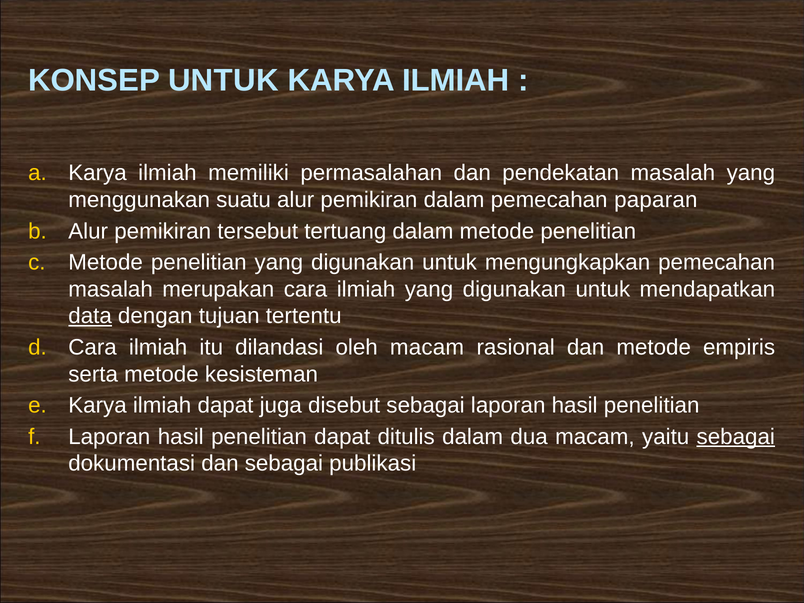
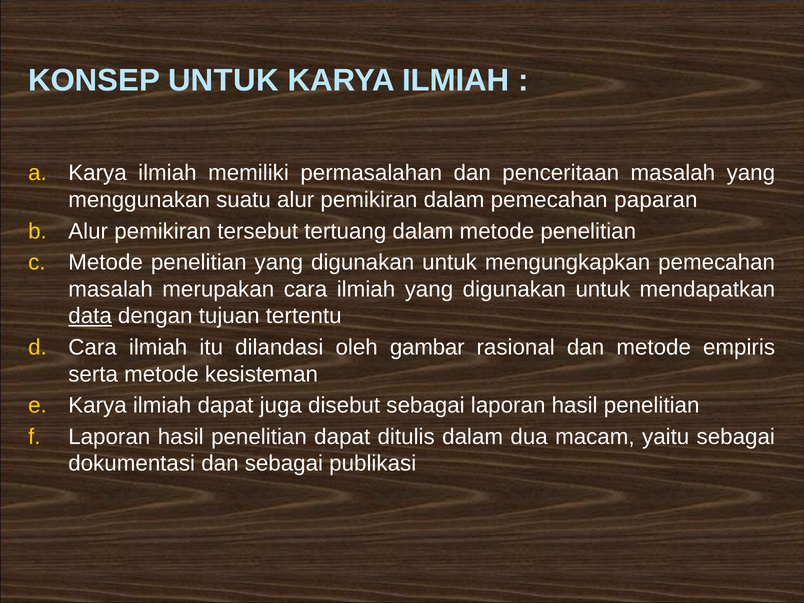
pendekatan: pendekatan -> penceritaan
oleh macam: macam -> gambar
sebagai at (736, 437) underline: present -> none
